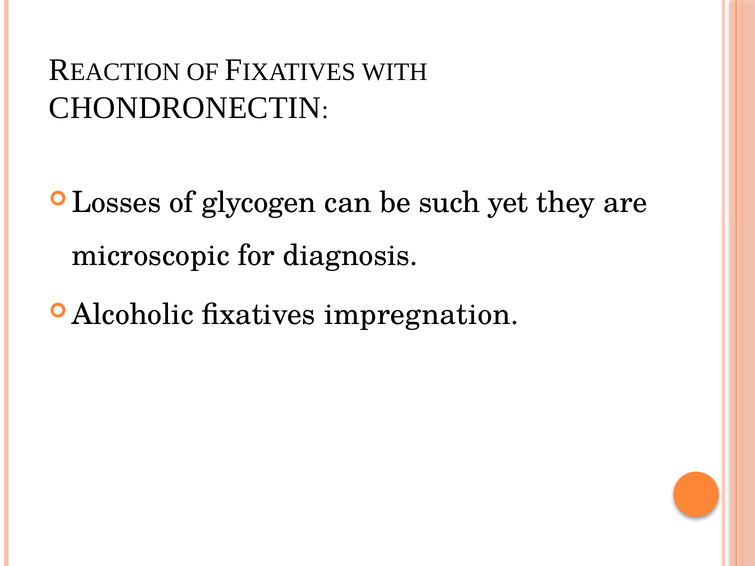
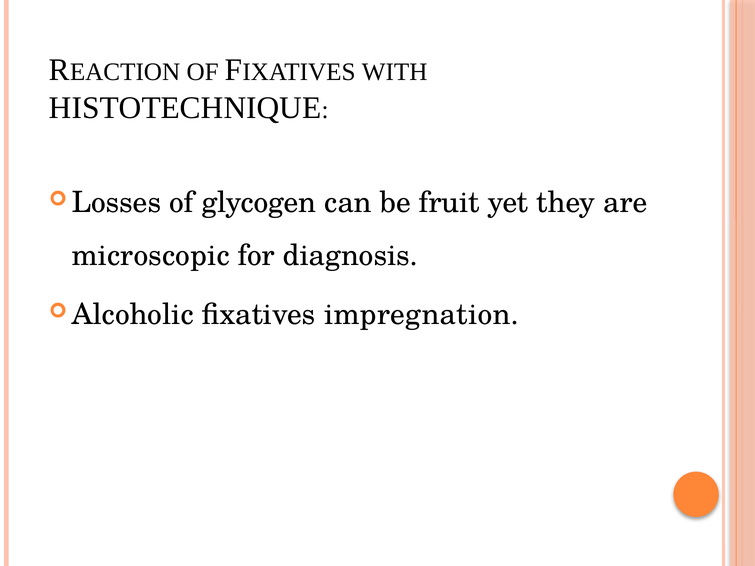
CHONDRONECTIN: CHONDRONECTIN -> HISTOTECHNIQUE
such: such -> fruit
